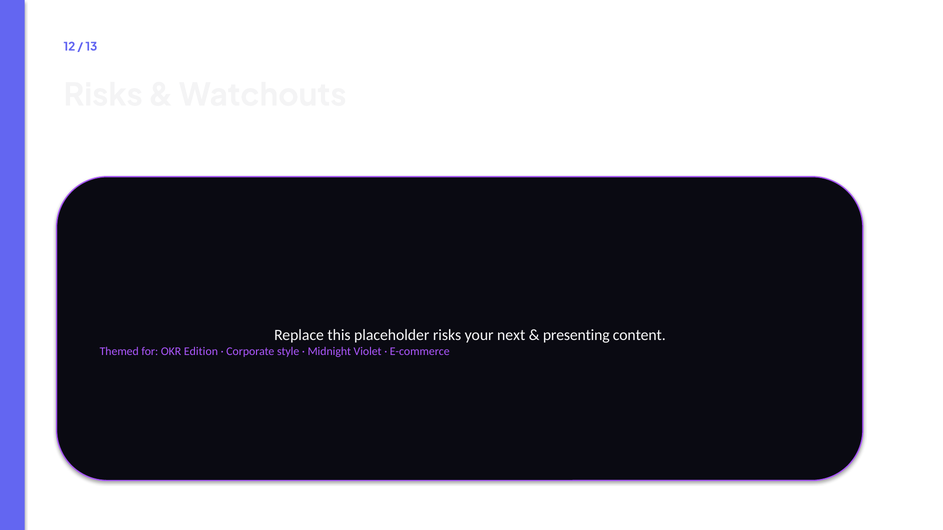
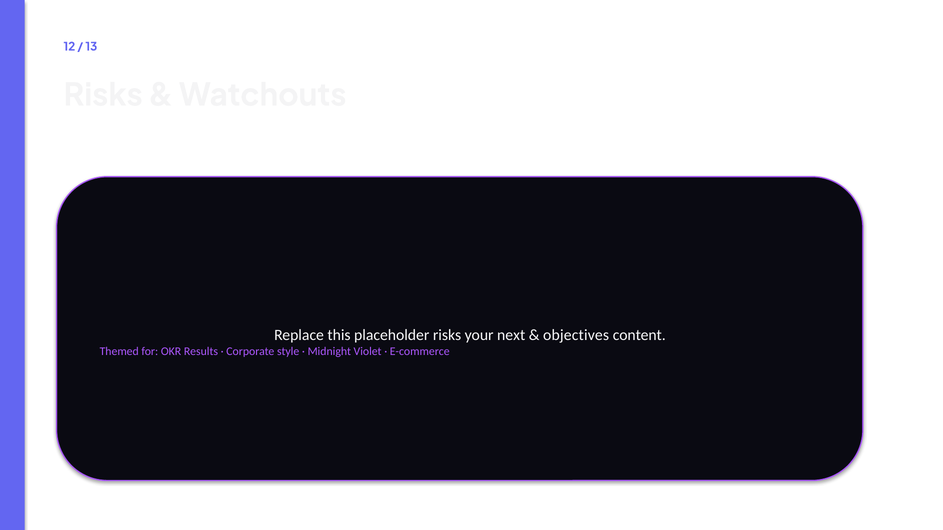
presenting: presenting -> objectives
Edition: Edition -> Results
